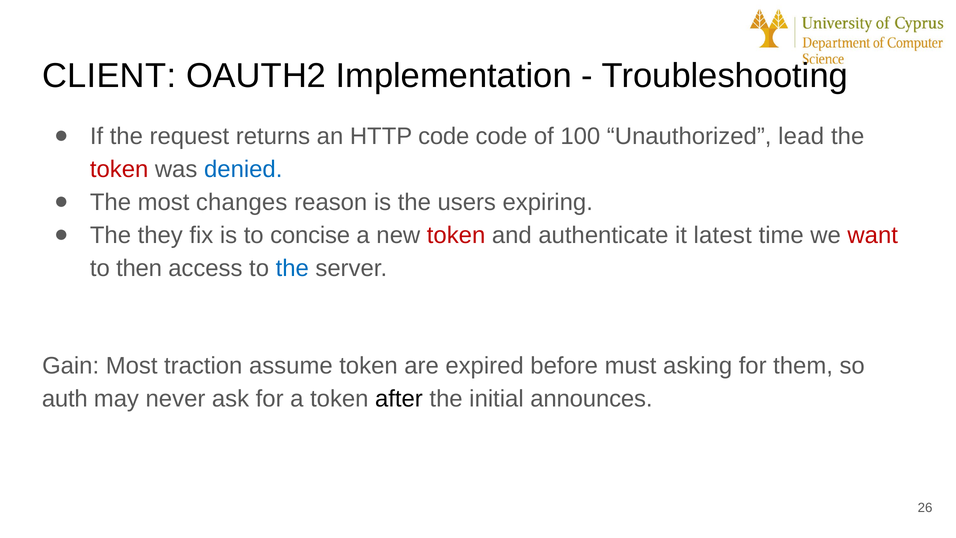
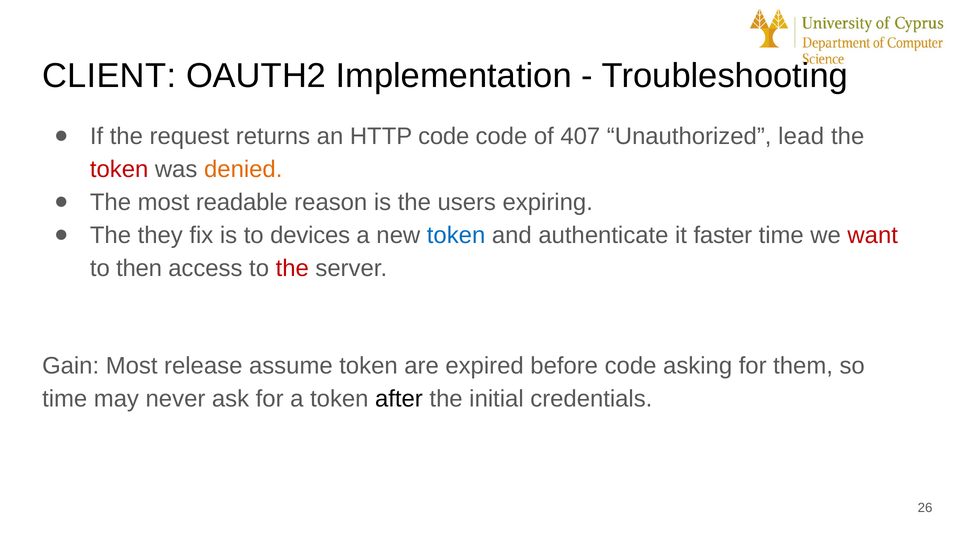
100: 100 -> 407
denied colour: blue -> orange
changes: changes -> readable
concise: concise -> devices
token at (456, 235) colour: red -> blue
latest: latest -> faster
the at (292, 268) colour: blue -> red
traction: traction -> release
before must: must -> code
auth at (65, 399): auth -> time
announces: announces -> credentials
